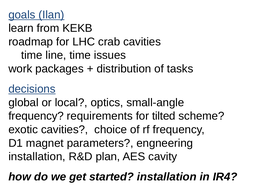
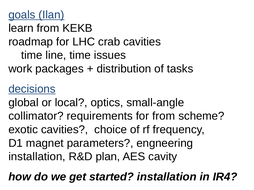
frequency at (36, 116): frequency -> collimator
for tilted: tilted -> from
